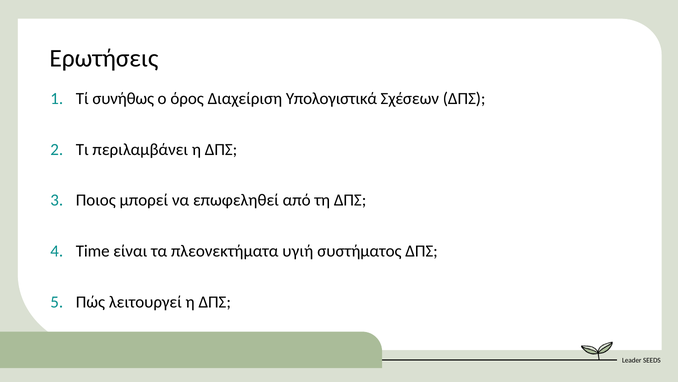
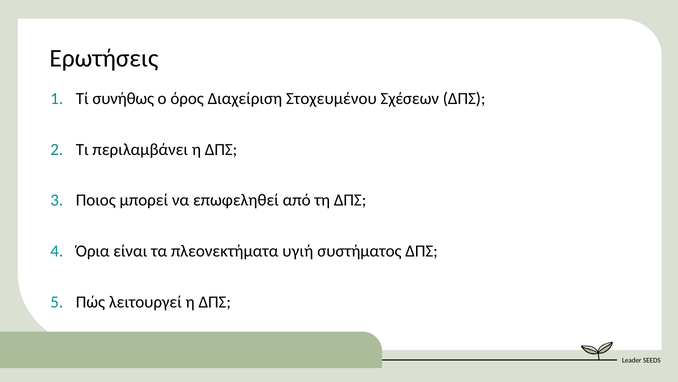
Υπολογιστικά: Υπολογιστικά -> Στοχευμένου
Time: Time -> Όρια
